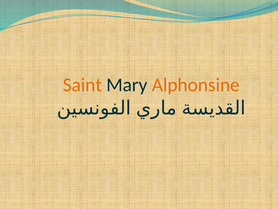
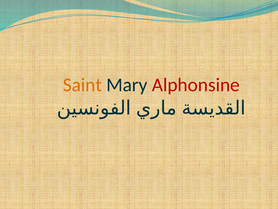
Alphonsine colour: orange -> red
